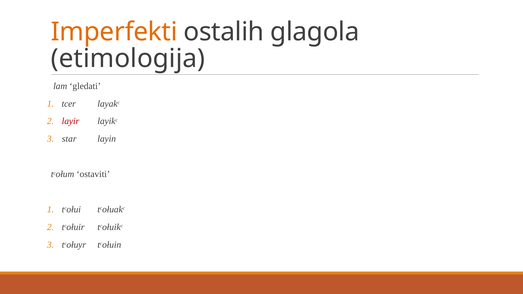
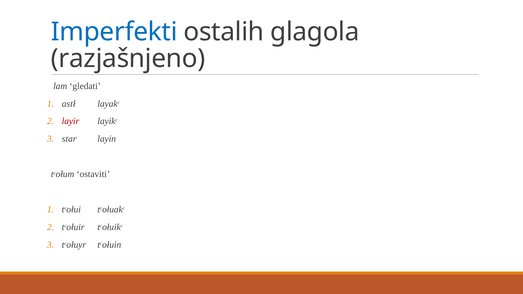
Imperfekti colour: orange -> blue
etimologija: etimologija -> razjašnjeno
tcer: tcer -> astł
